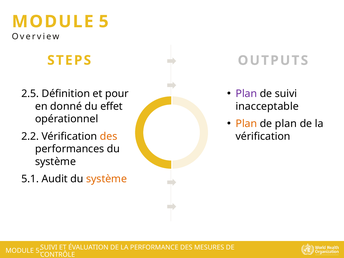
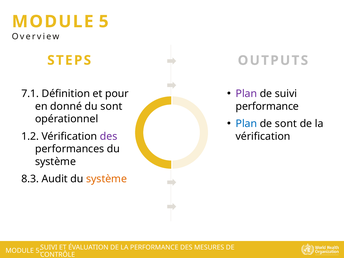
2.5: 2.5 -> 7.1
du effet: effet -> sont
inacceptable at (267, 106): inacceptable -> performance
Plan at (246, 124) colour: orange -> blue
de plan: plan -> sont
2.2: 2.2 -> 1.2
des at (109, 136) colour: orange -> purple
5.1: 5.1 -> 8.3
